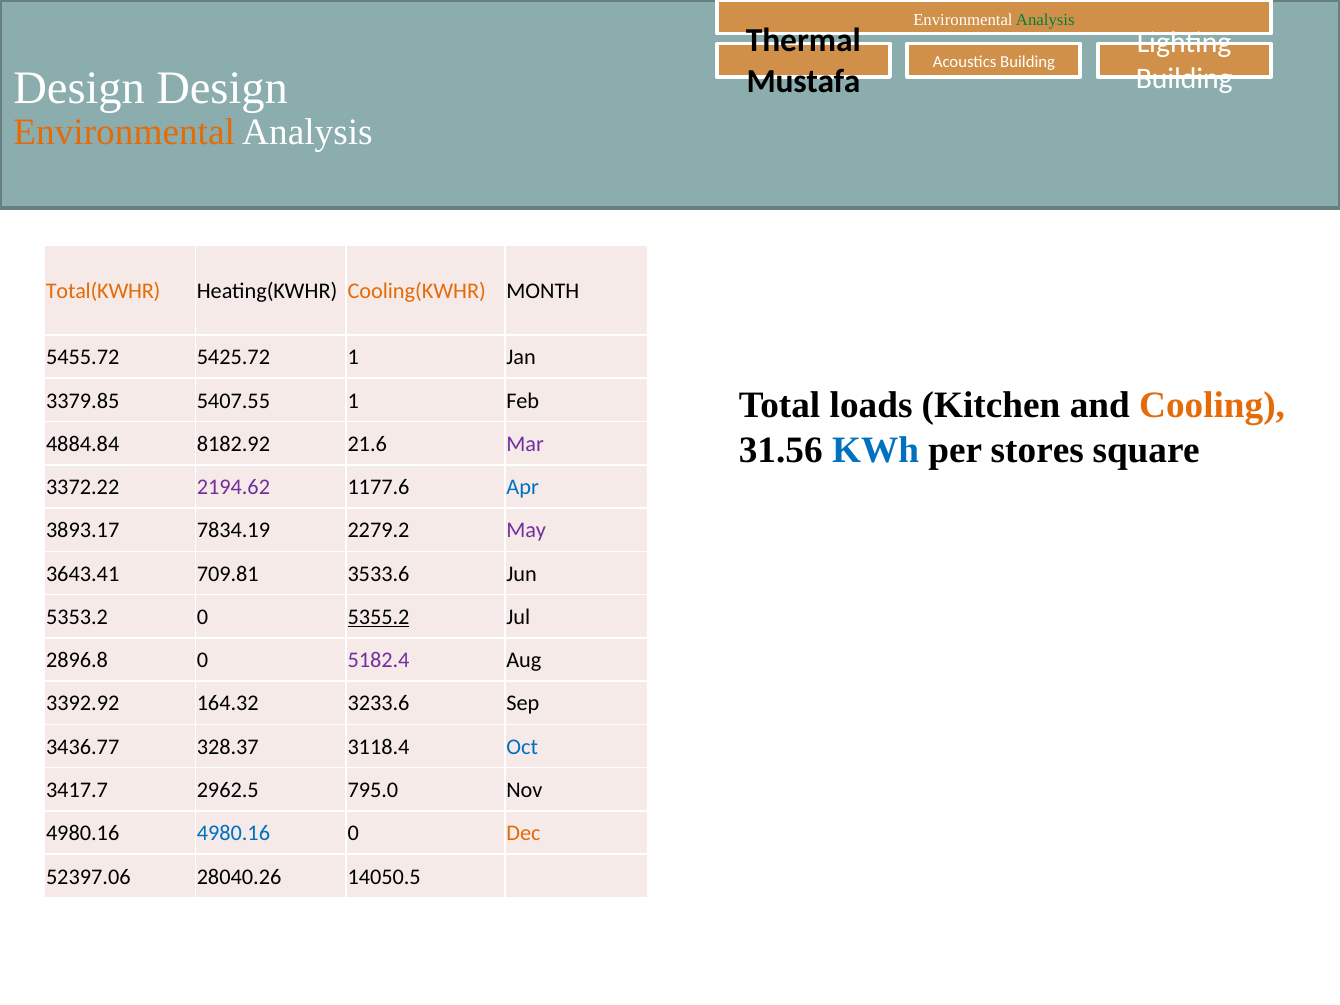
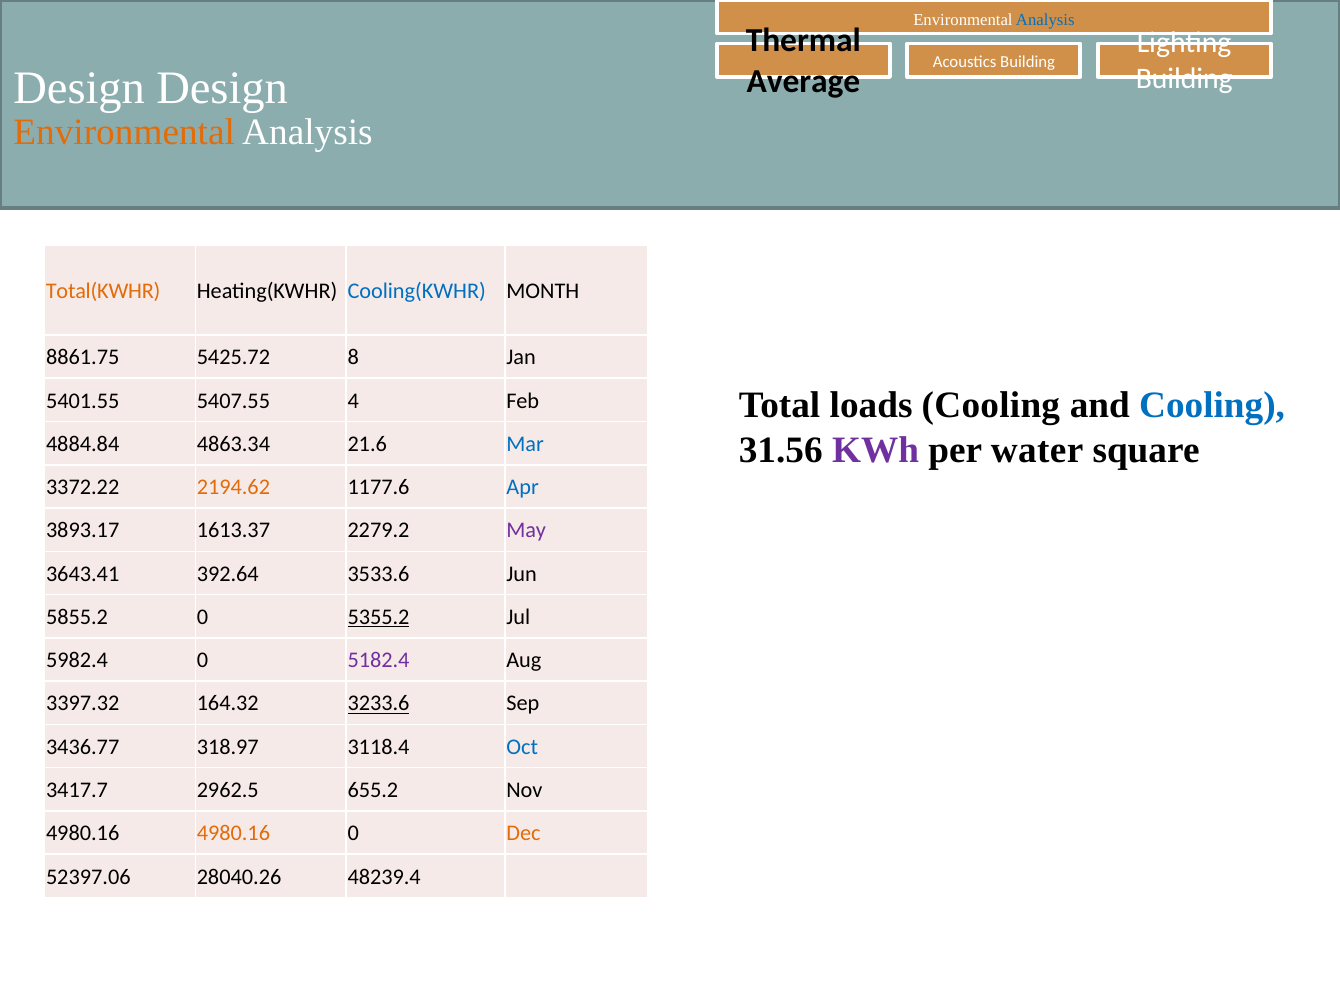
Analysis at (1045, 20) colour: green -> blue
Mustafa: Mustafa -> Average
Cooling(KWHR colour: orange -> blue
5455.72: 5455.72 -> 8861.75
5425.72 1: 1 -> 8
loads Kitchen: Kitchen -> Cooling
Cooling at (1212, 405) colour: orange -> blue
3379.85: 3379.85 -> 5401.55
5407.55 1: 1 -> 4
KWh colour: blue -> purple
stores: stores -> water
8182.92: 8182.92 -> 4863.34
Mar colour: purple -> blue
2194.62 colour: purple -> orange
7834.19: 7834.19 -> 1613.37
709.81: 709.81 -> 392.64
5353.2: 5353.2 -> 5855.2
2896.8: 2896.8 -> 5982.4
3392.92: 3392.92 -> 3397.32
3233.6 underline: none -> present
328.37: 328.37 -> 318.97
795.0: 795.0 -> 655.2
4980.16 at (233, 833) colour: blue -> orange
14050.5: 14050.5 -> 48239.4
